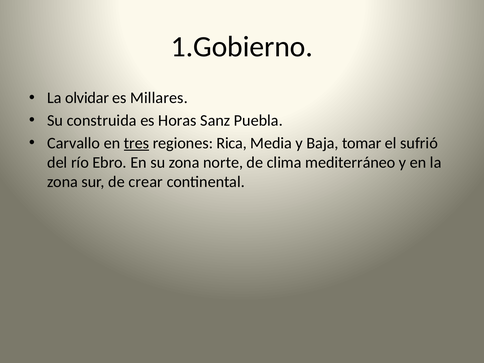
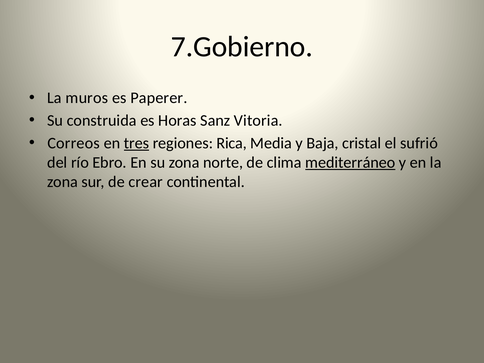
1.Gobierno: 1.Gobierno -> 7.Gobierno
olvidar: olvidar -> muros
Millares: Millares -> Paperer
Puebla: Puebla -> Vitoria
Carvallo: Carvallo -> Correos
tomar: tomar -> cristal
mediterráneo underline: none -> present
